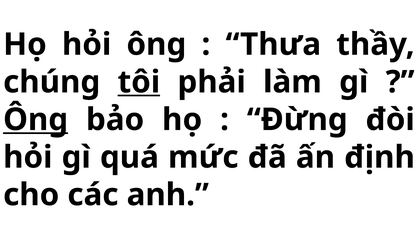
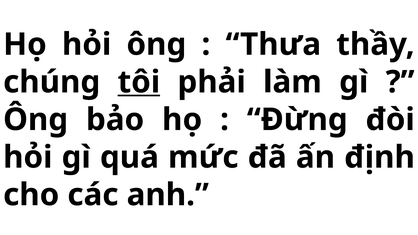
Ông at (36, 120) underline: present -> none
